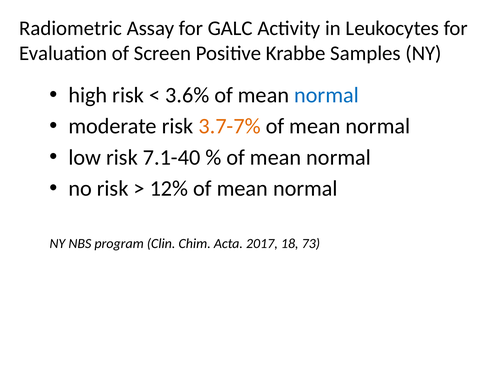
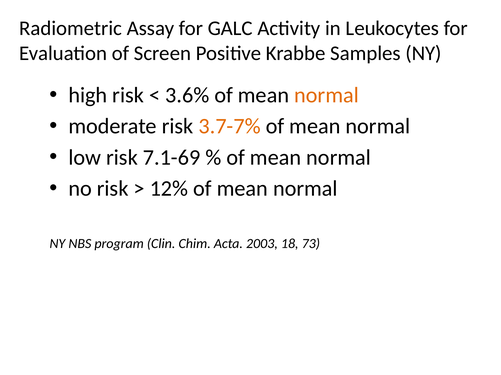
normal at (327, 95) colour: blue -> orange
7.1-40: 7.1-40 -> 7.1-69
2017: 2017 -> 2003
